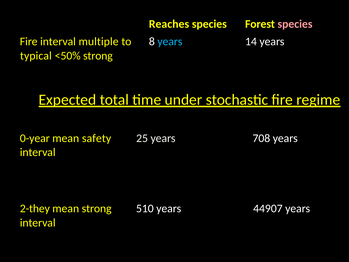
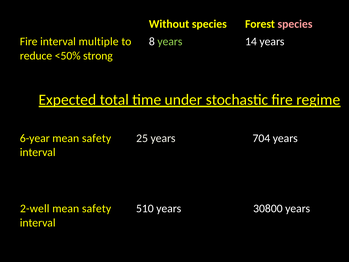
Reaches: Reaches -> Without
years at (170, 42) colour: light blue -> light green
typical: typical -> reduce
0-year: 0-year -> 6-year
708: 708 -> 704
2-they: 2-they -> 2-well
strong at (97, 208): strong -> safety
44907: 44907 -> 30800
